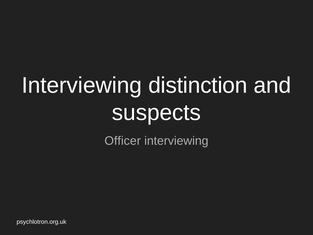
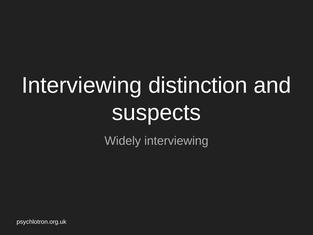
Officer: Officer -> Widely
